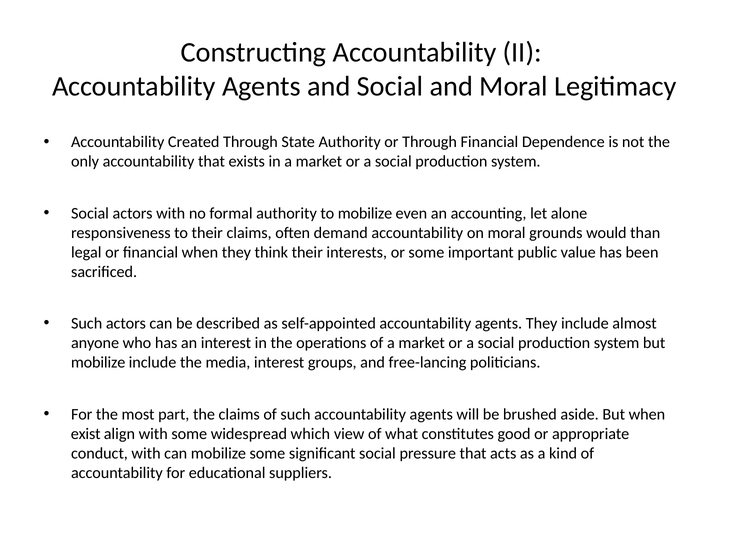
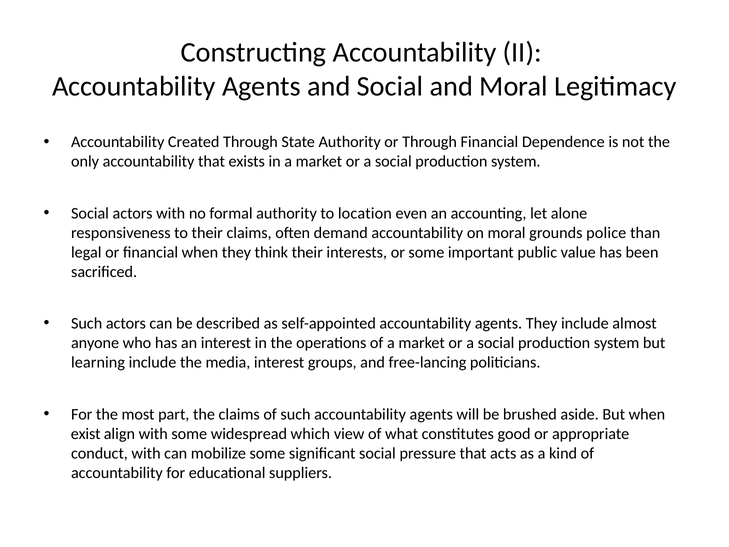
to mobilize: mobilize -> location
would: would -> police
mobilize at (98, 362): mobilize -> learning
